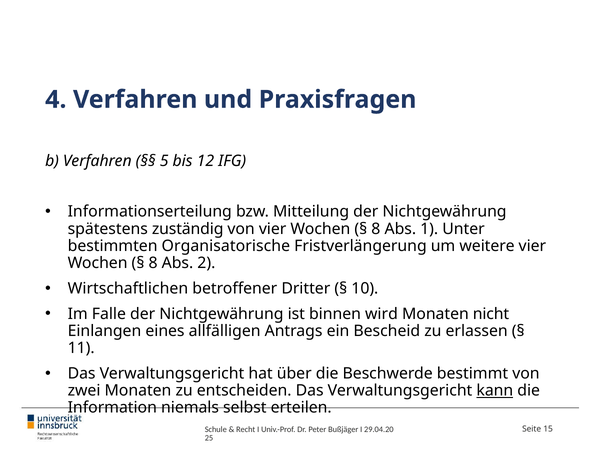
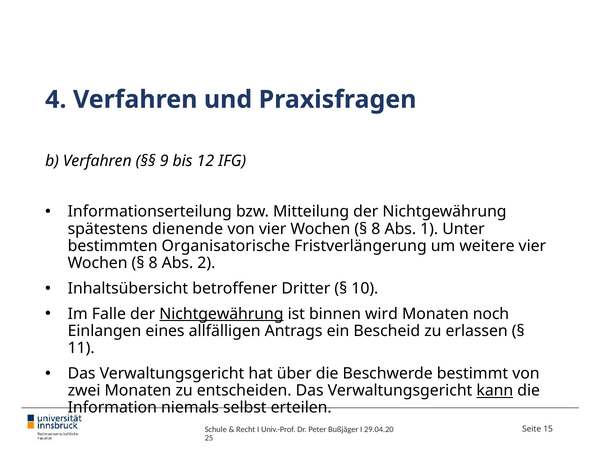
5: 5 -> 9
zuständig: zuständig -> dienende
Wirtschaftlichen: Wirtschaftlichen -> Inhaltsübersicht
Nichtgewährung at (221, 314) underline: none -> present
nicht: nicht -> noch
